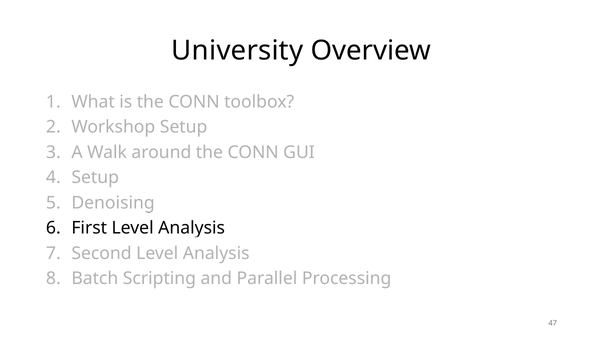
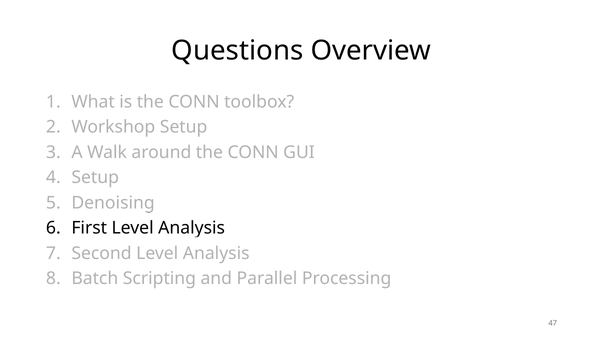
University: University -> Questions
